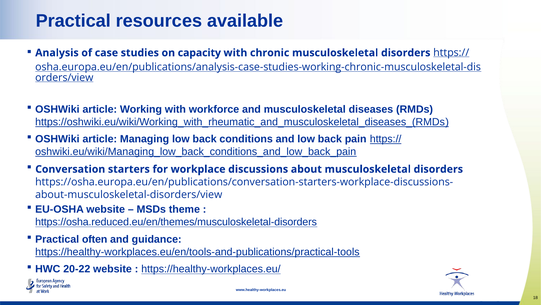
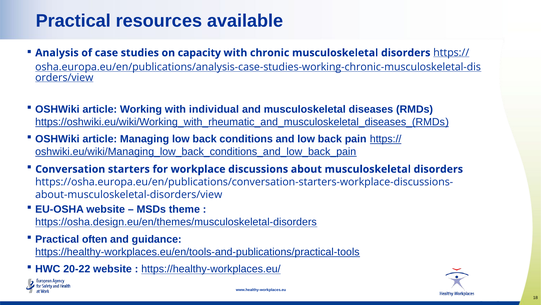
workforce: workforce -> individual
https://osha.reduced.eu/en/themes/musculoskeletal-disorders: https://osha.reduced.eu/en/themes/musculoskeletal-disorders -> https://osha.design.eu/en/themes/musculoskeletal-disorders
